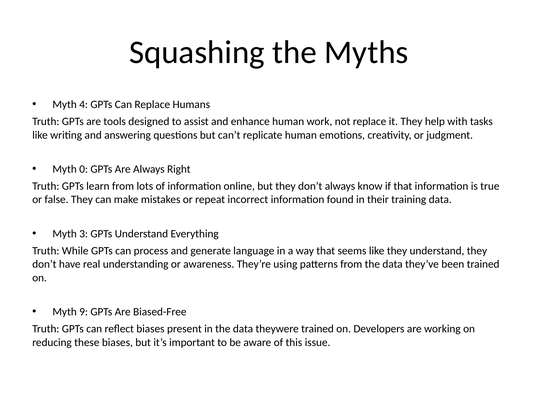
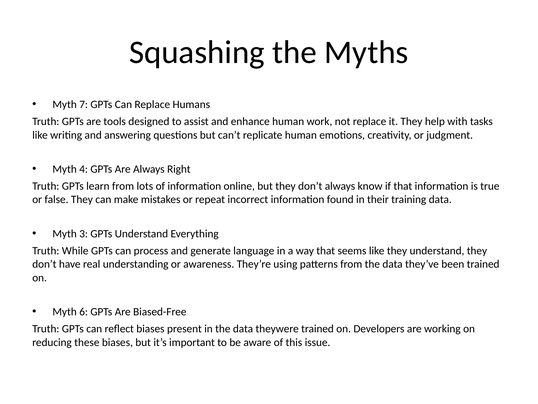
4: 4 -> 7
0: 0 -> 4
9: 9 -> 6
